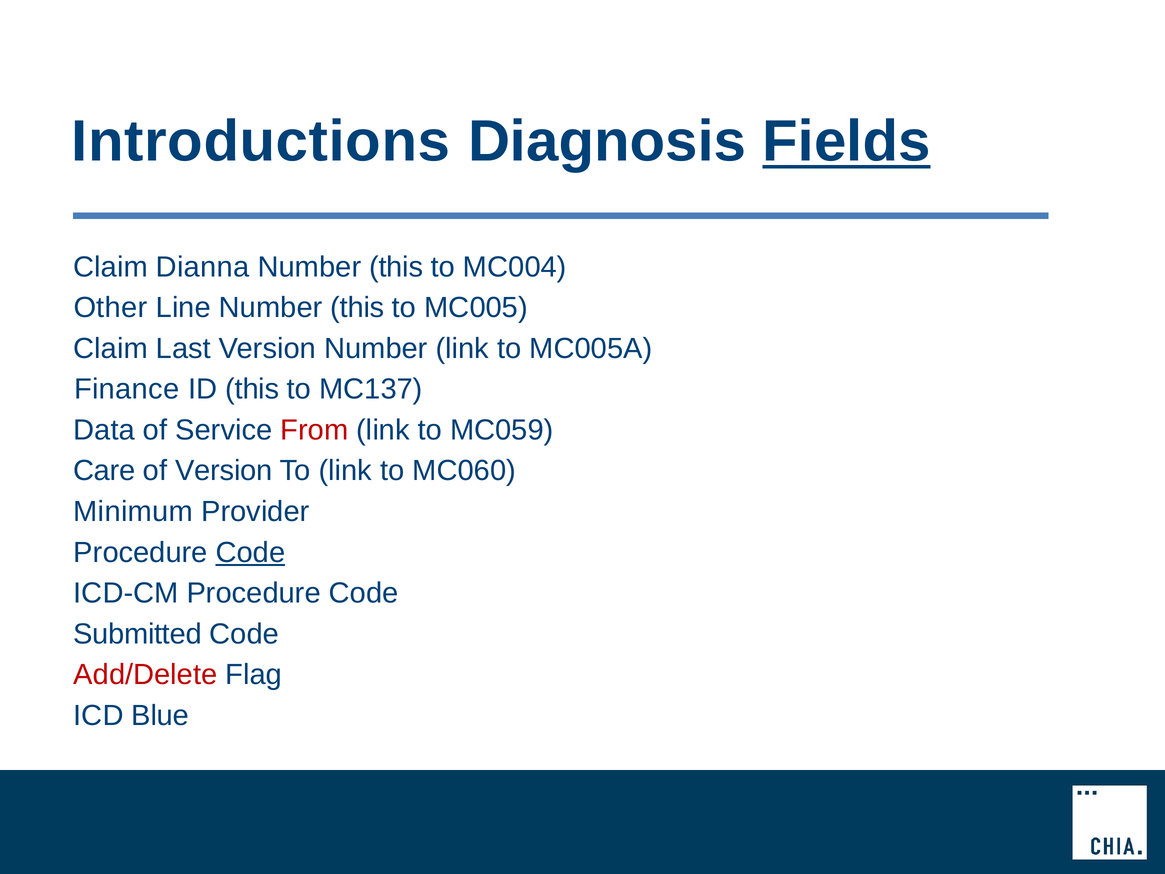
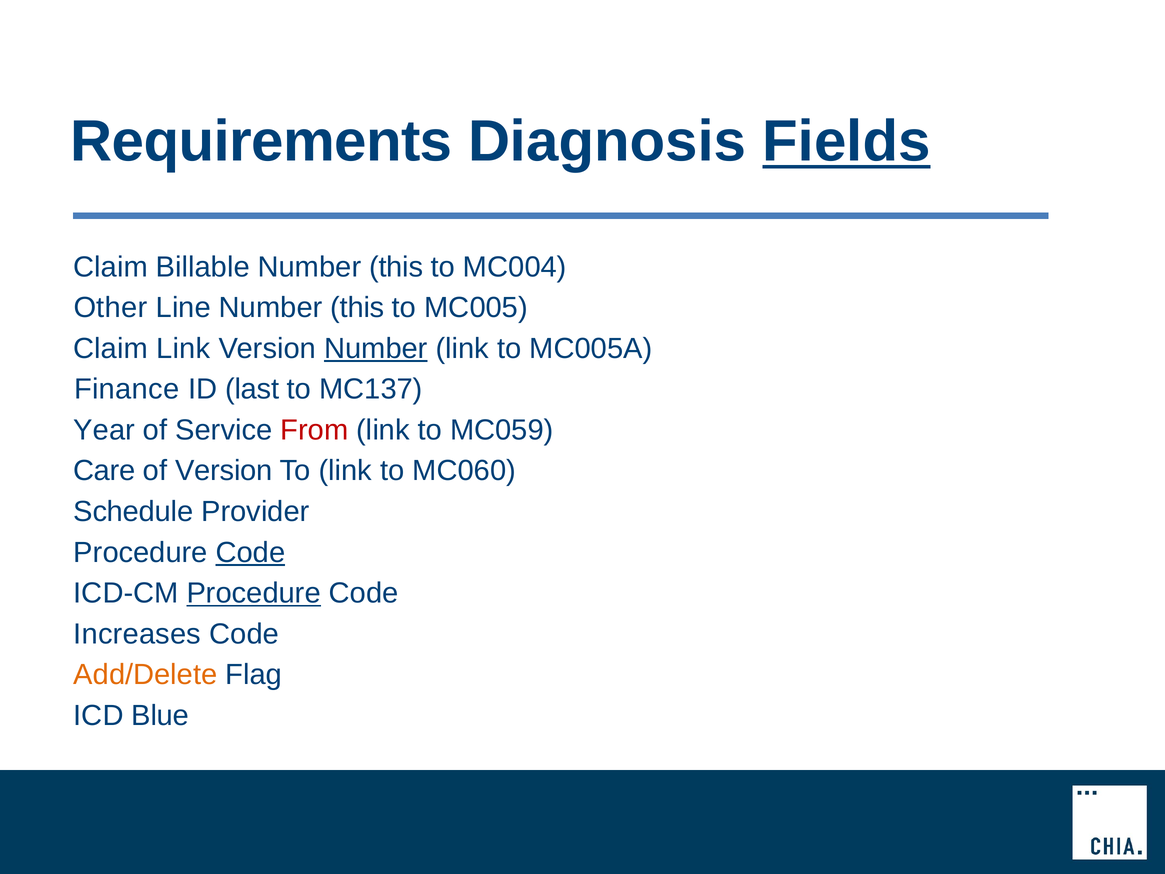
Introductions: Introductions -> Requirements
Dianna: Dianna -> Billable
Claim Last: Last -> Link
Number at (376, 348) underline: none -> present
ID this: this -> last
Data: Data -> Year
Minimum: Minimum -> Schedule
Procedure at (254, 593) underline: none -> present
Submitted: Submitted -> Increases
Add/Delete colour: red -> orange
